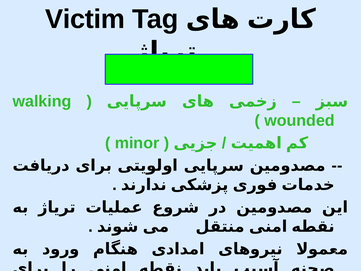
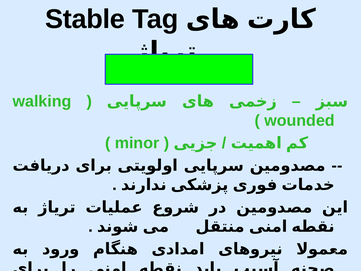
Victim: Victim -> Stable
